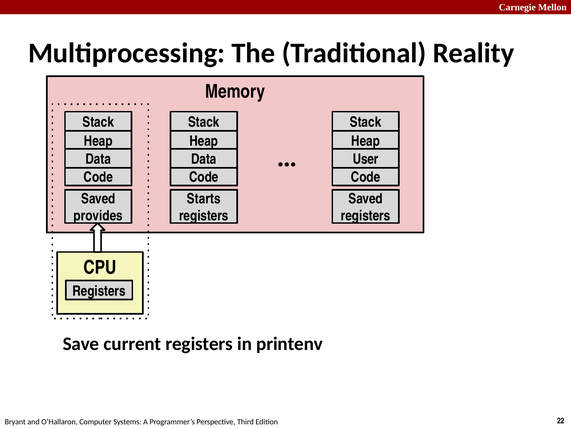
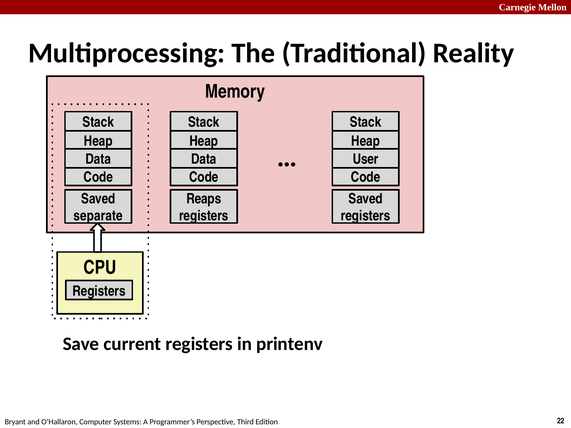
Starts: Starts -> Reaps
provides: provides -> separate
